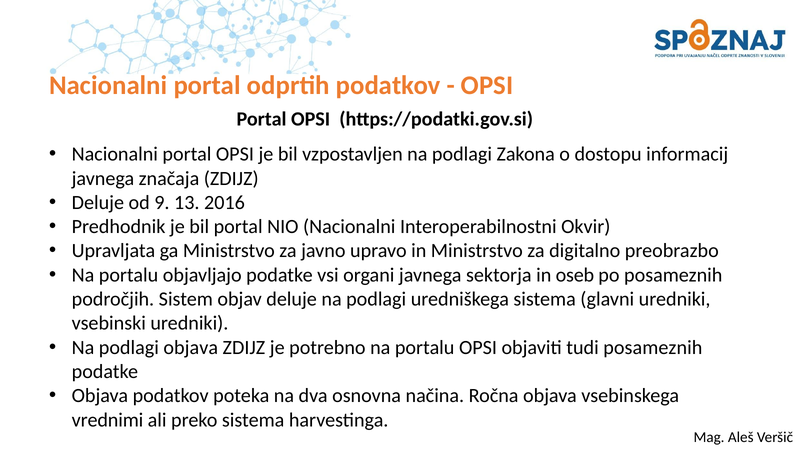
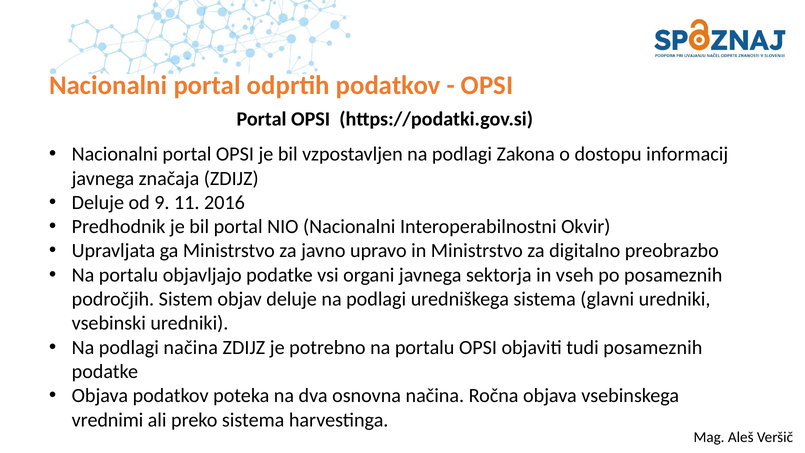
13: 13 -> 11
oseb: oseb -> vseh
podlagi objava: objava -> načina
